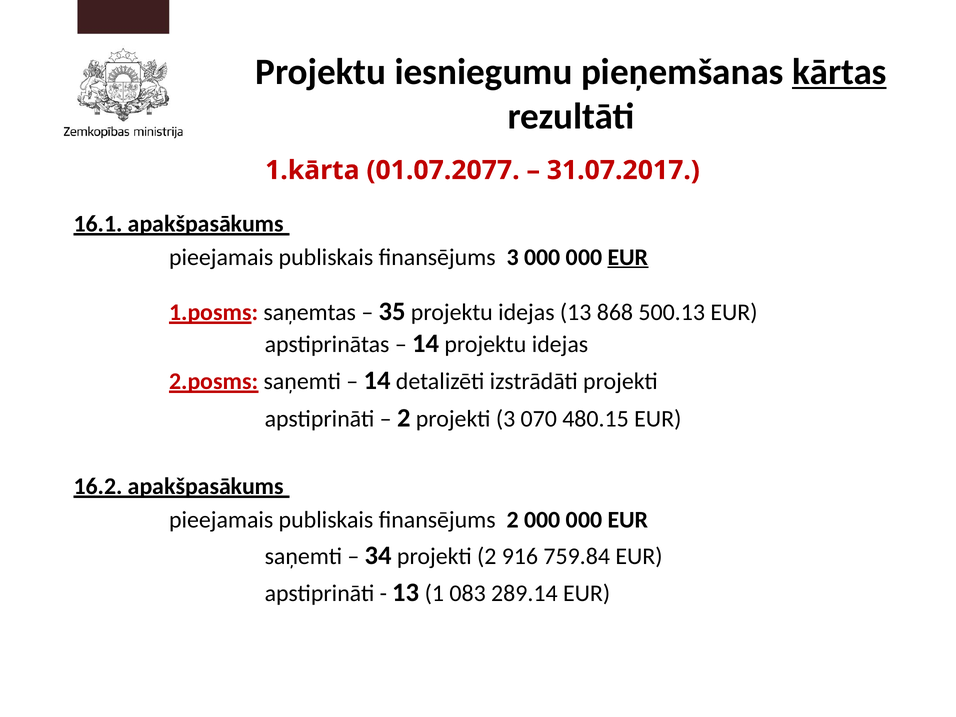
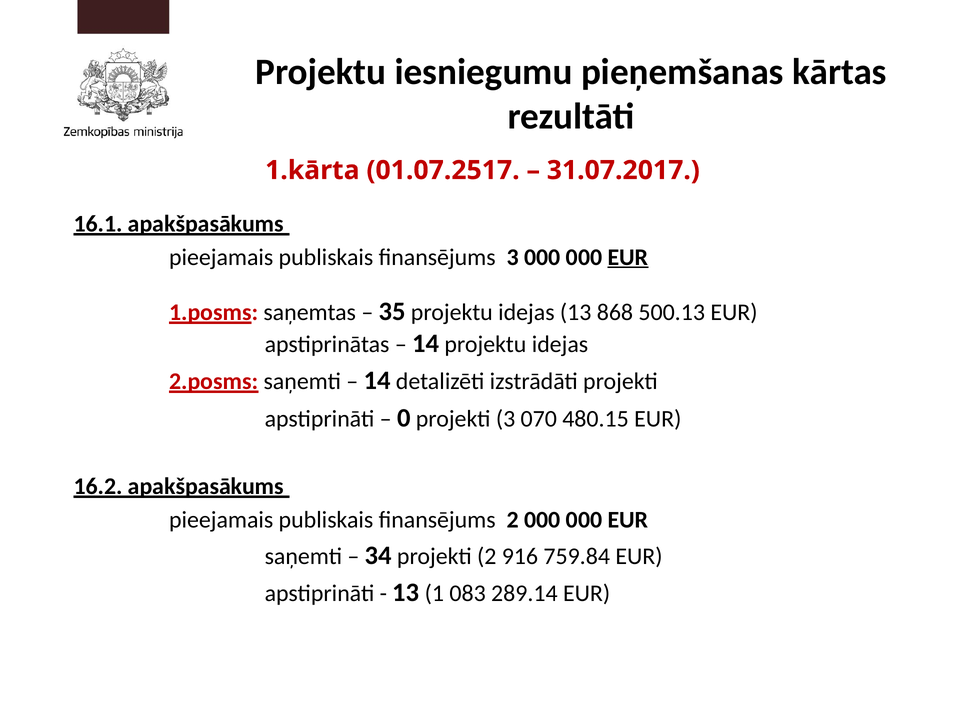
kārtas underline: present -> none
01.07.2077: 01.07.2077 -> 01.07.2517
2 at (404, 418): 2 -> 0
